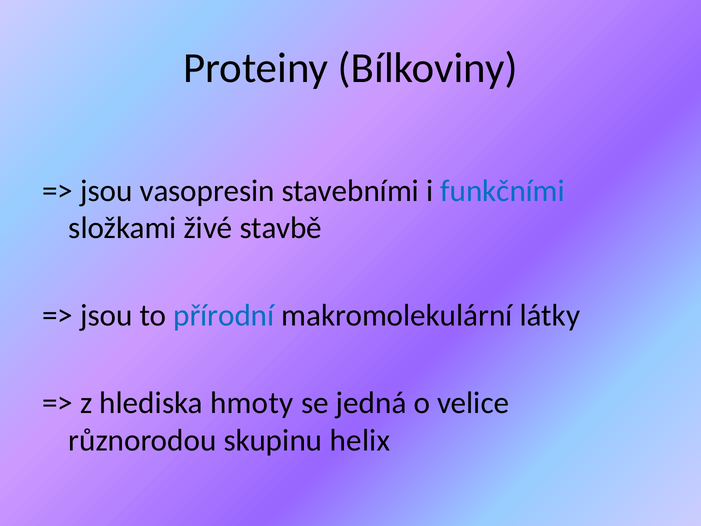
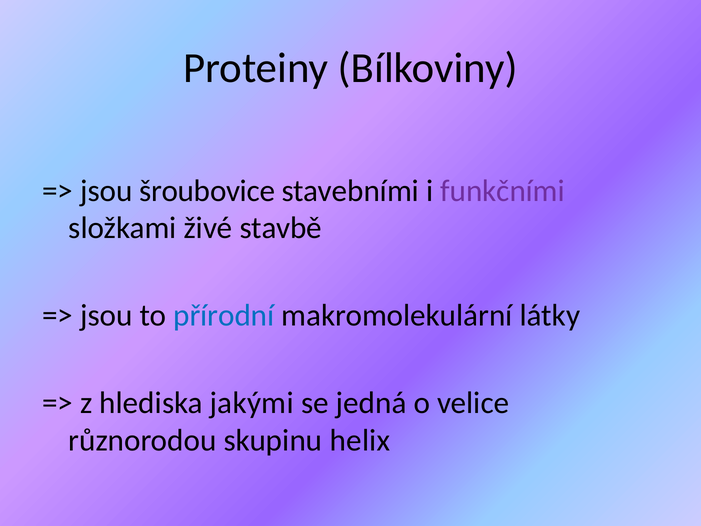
vasopresin: vasopresin -> šroubovice
funkčními colour: blue -> purple
hmoty: hmoty -> jakými
